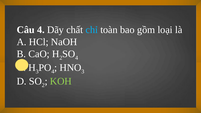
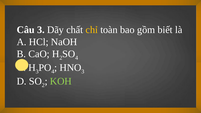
Câu 4: 4 -> 3
chỉ colour: light blue -> yellow
loại: loại -> biết
